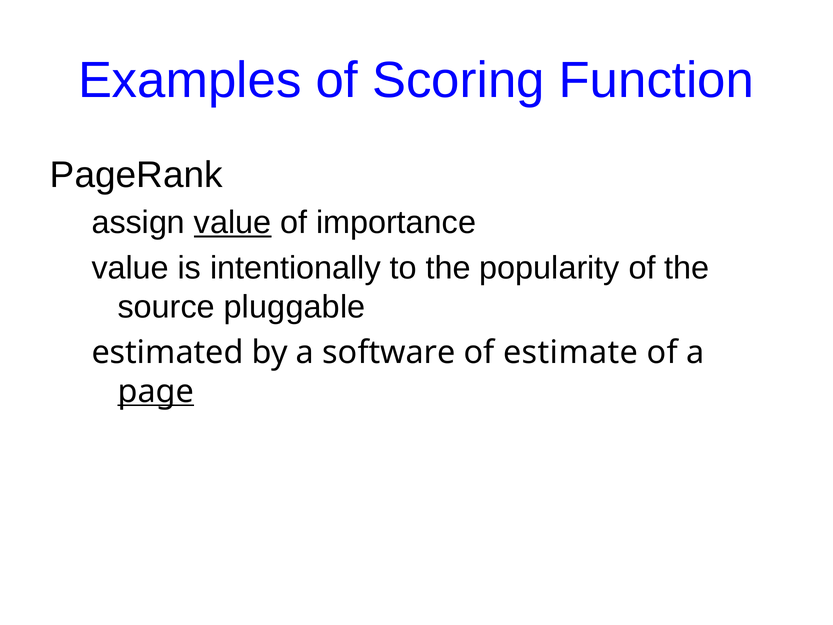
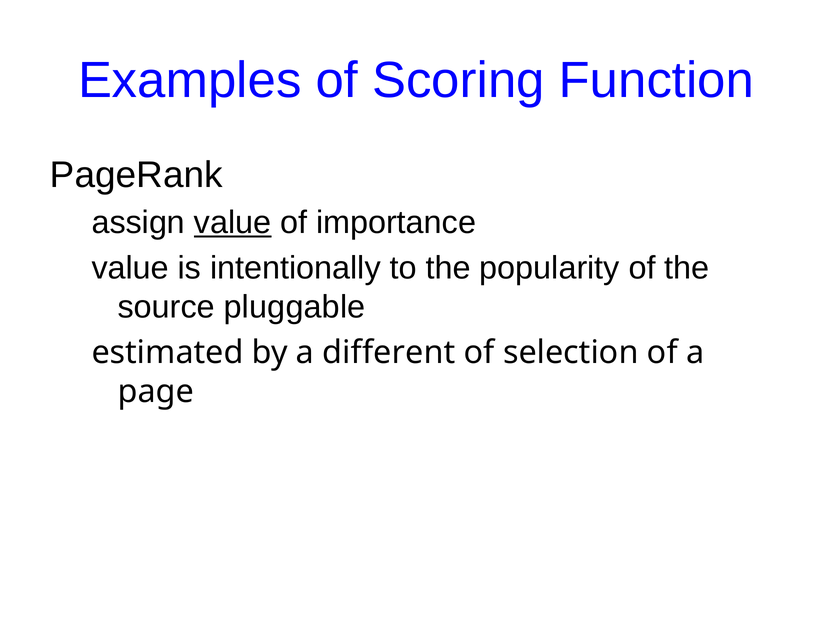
software: software -> different
estimate: estimate -> selection
page underline: present -> none
